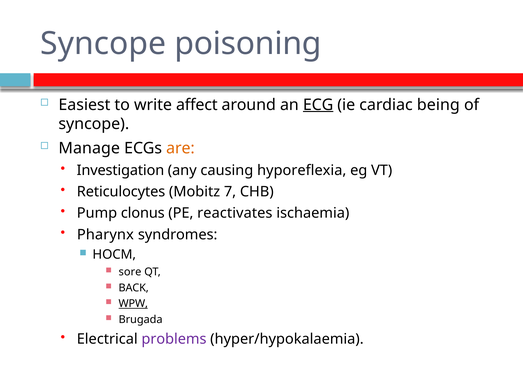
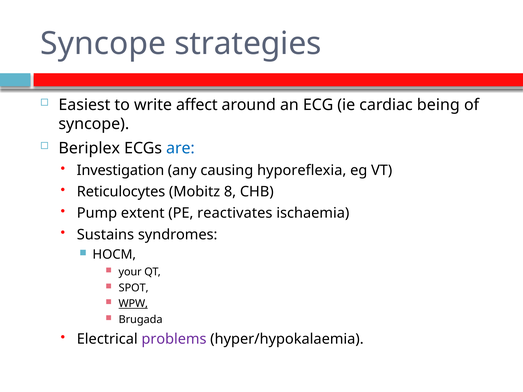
poisoning: poisoning -> strategies
ECG underline: present -> none
Manage: Manage -> Beriplex
are colour: orange -> blue
7: 7 -> 8
clonus: clonus -> extent
Pharynx: Pharynx -> Sustains
sore: sore -> your
BACK: BACK -> SPOT
